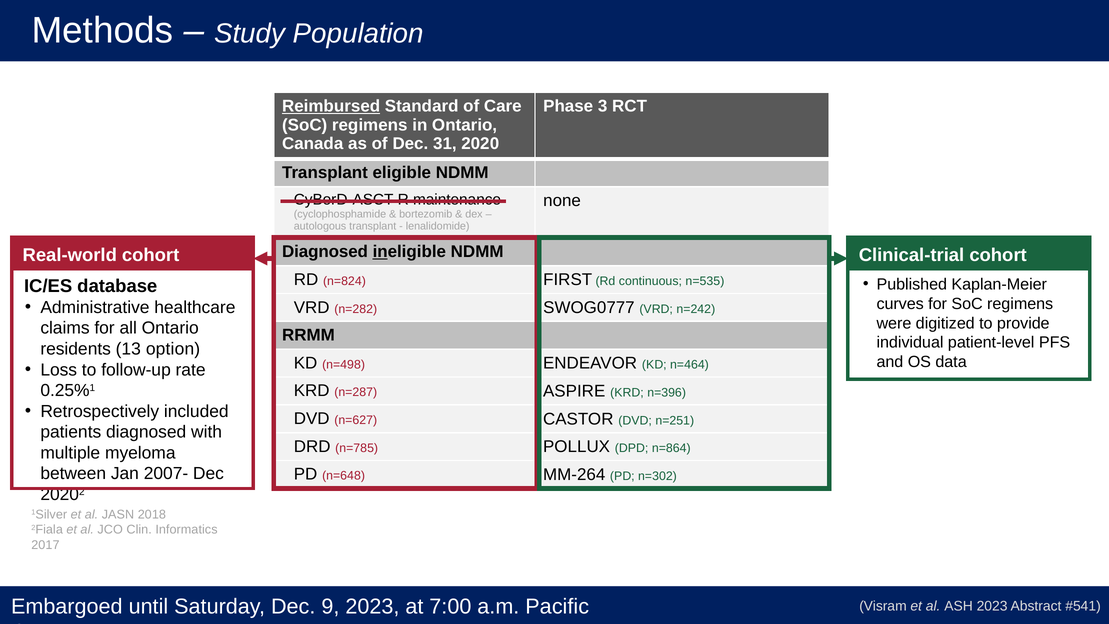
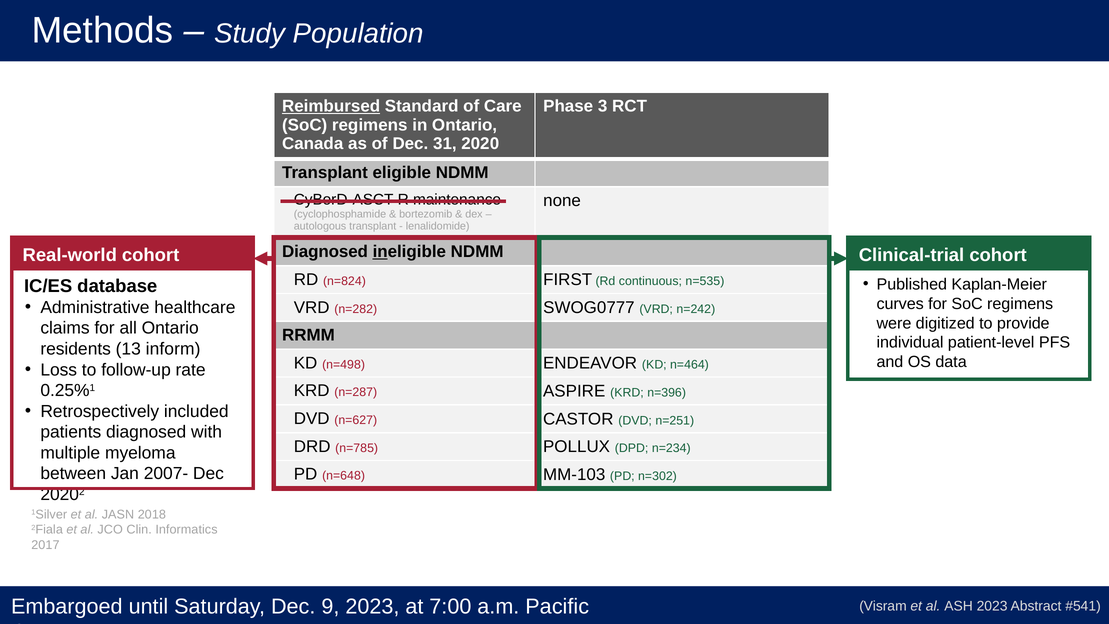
option: option -> inform
n=864: n=864 -> n=234
MM-264: MM-264 -> MM-103
